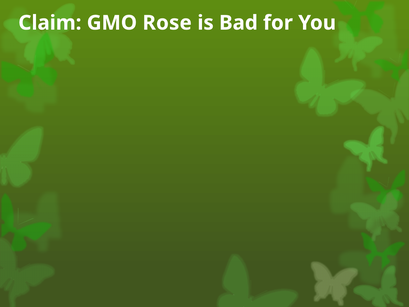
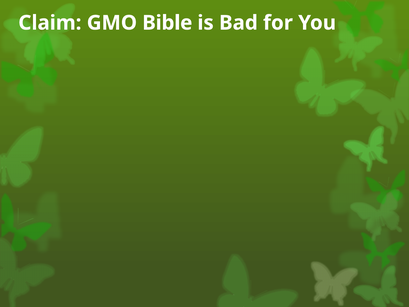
Rose: Rose -> Bible
